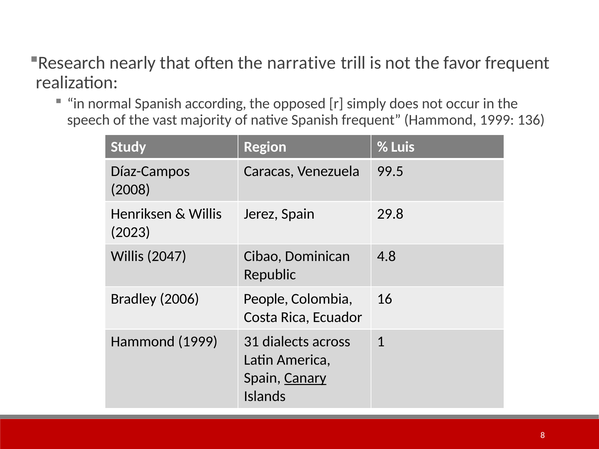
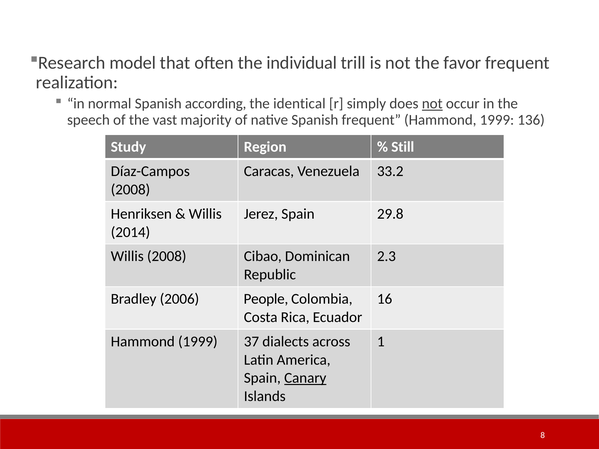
nearly: nearly -> model
narrative: narrative -> individual
opposed: opposed -> identical
not at (432, 104) underline: none -> present
Luis: Luis -> Still
99.5: 99.5 -> 33.2
2023: 2023 -> 2014
Willis 2047: 2047 -> 2008
4.8: 4.8 -> 2.3
31: 31 -> 37
